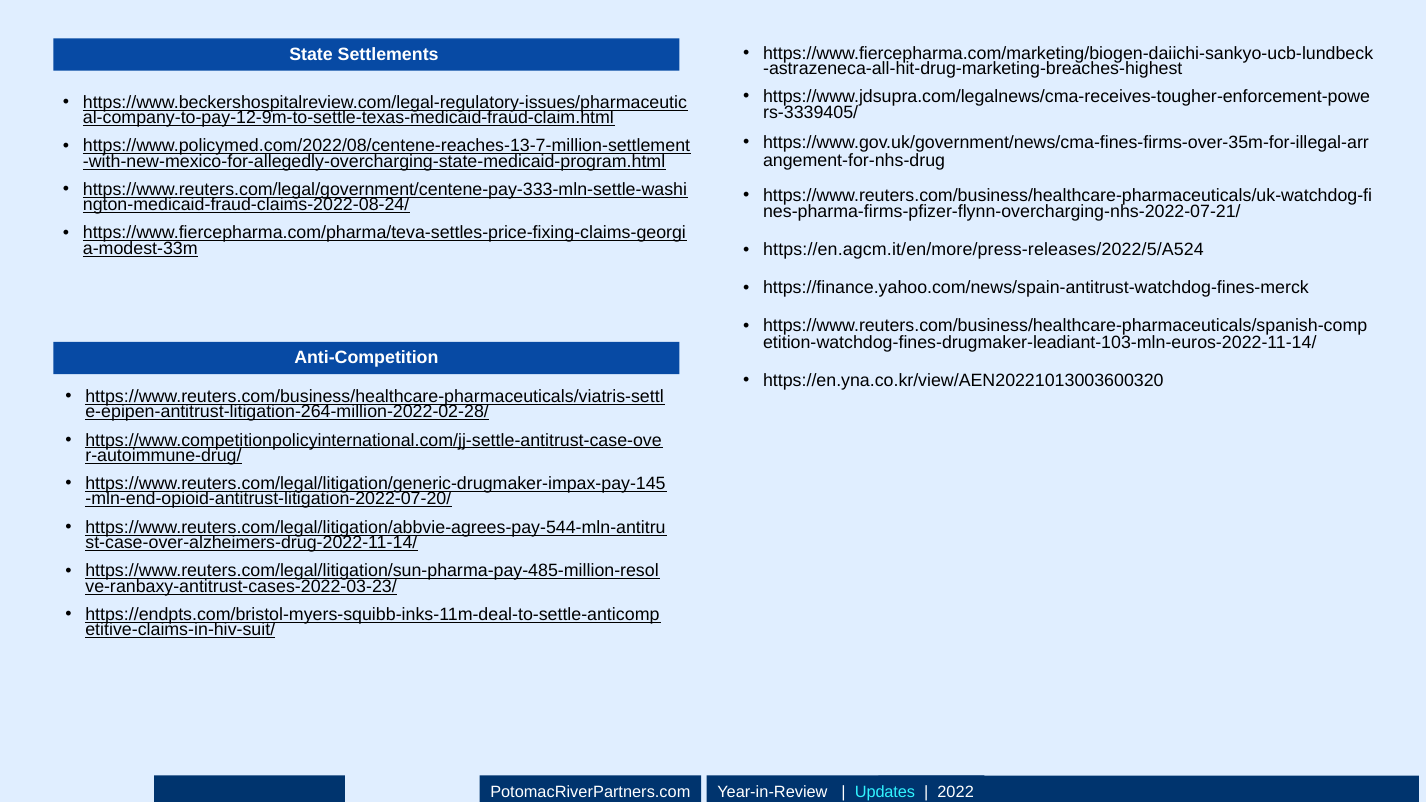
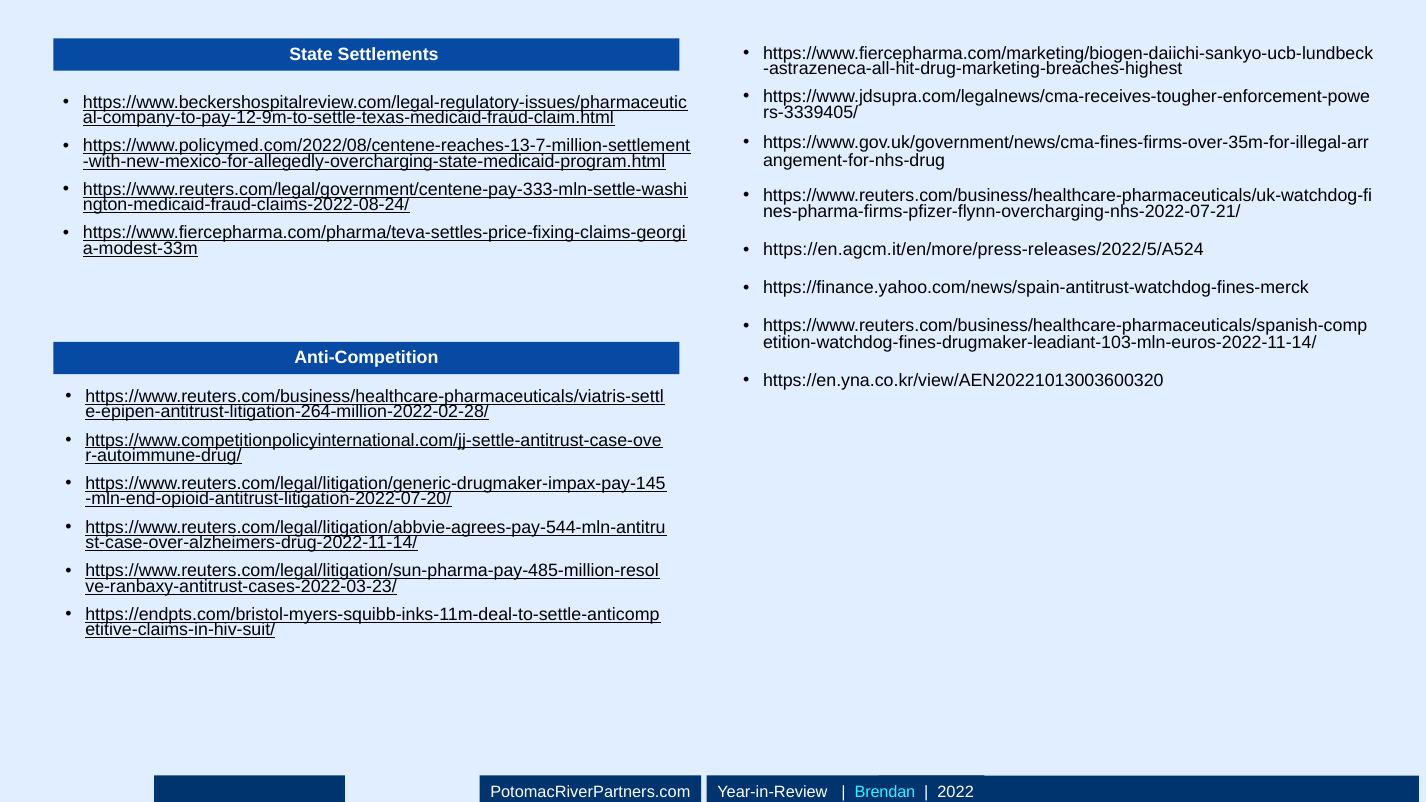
Updates: Updates -> Brendan
